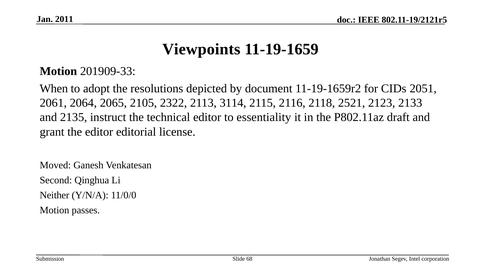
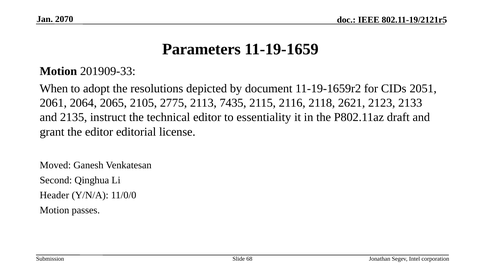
2011: 2011 -> 2070
Viewpoints: Viewpoints -> Parameters
2322: 2322 -> 2775
3114: 3114 -> 7435
2521: 2521 -> 2621
Neither: Neither -> Header
